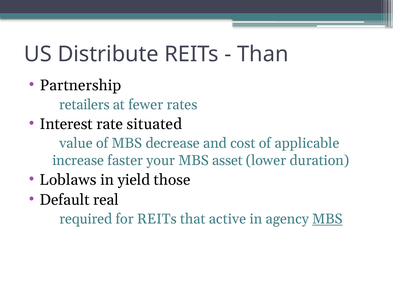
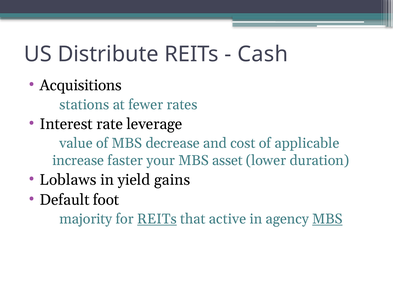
Than: Than -> Cash
Partnership: Partnership -> Acquisitions
retailers: retailers -> stations
situated: situated -> leverage
those: those -> gains
real: real -> foot
required: required -> majority
REITs at (157, 219) underline: none -> present
